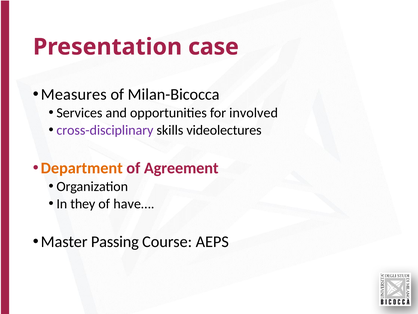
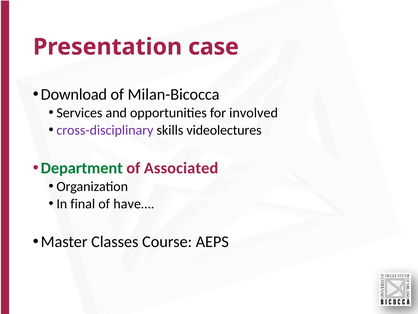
Measures: Measures -> Download
Department colour: orange -> green
Agreement: Agreement -> Associated
they: they -> final
Passing: Passing -> Classes
